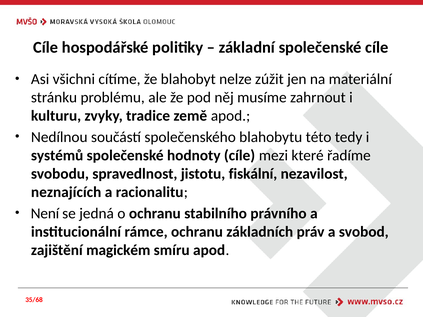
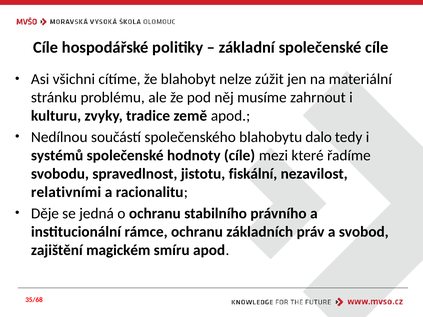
této: této -> dalo
neznajících: neznajících -> relativními
Není: Není -> Děje
